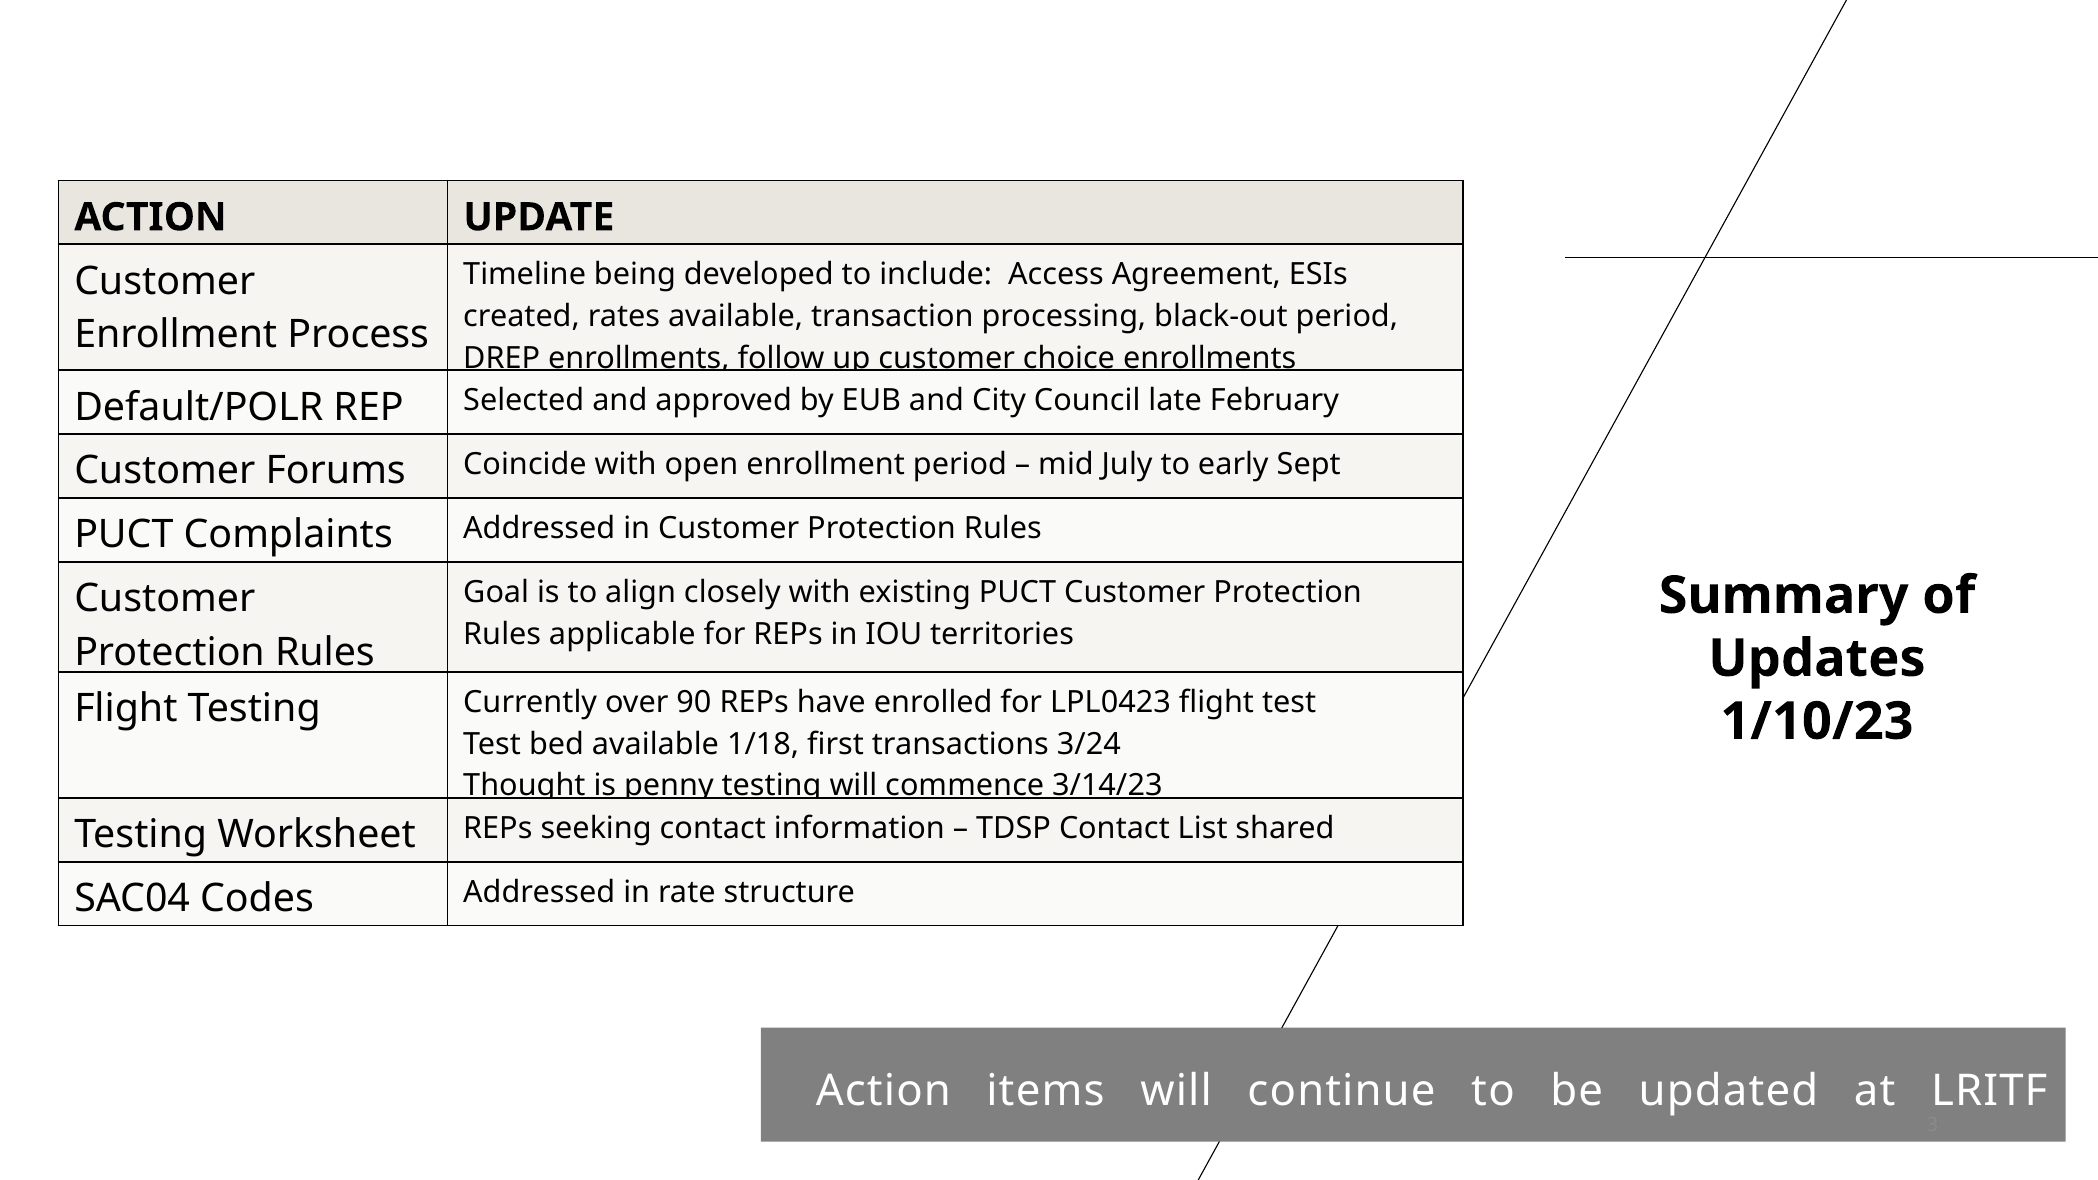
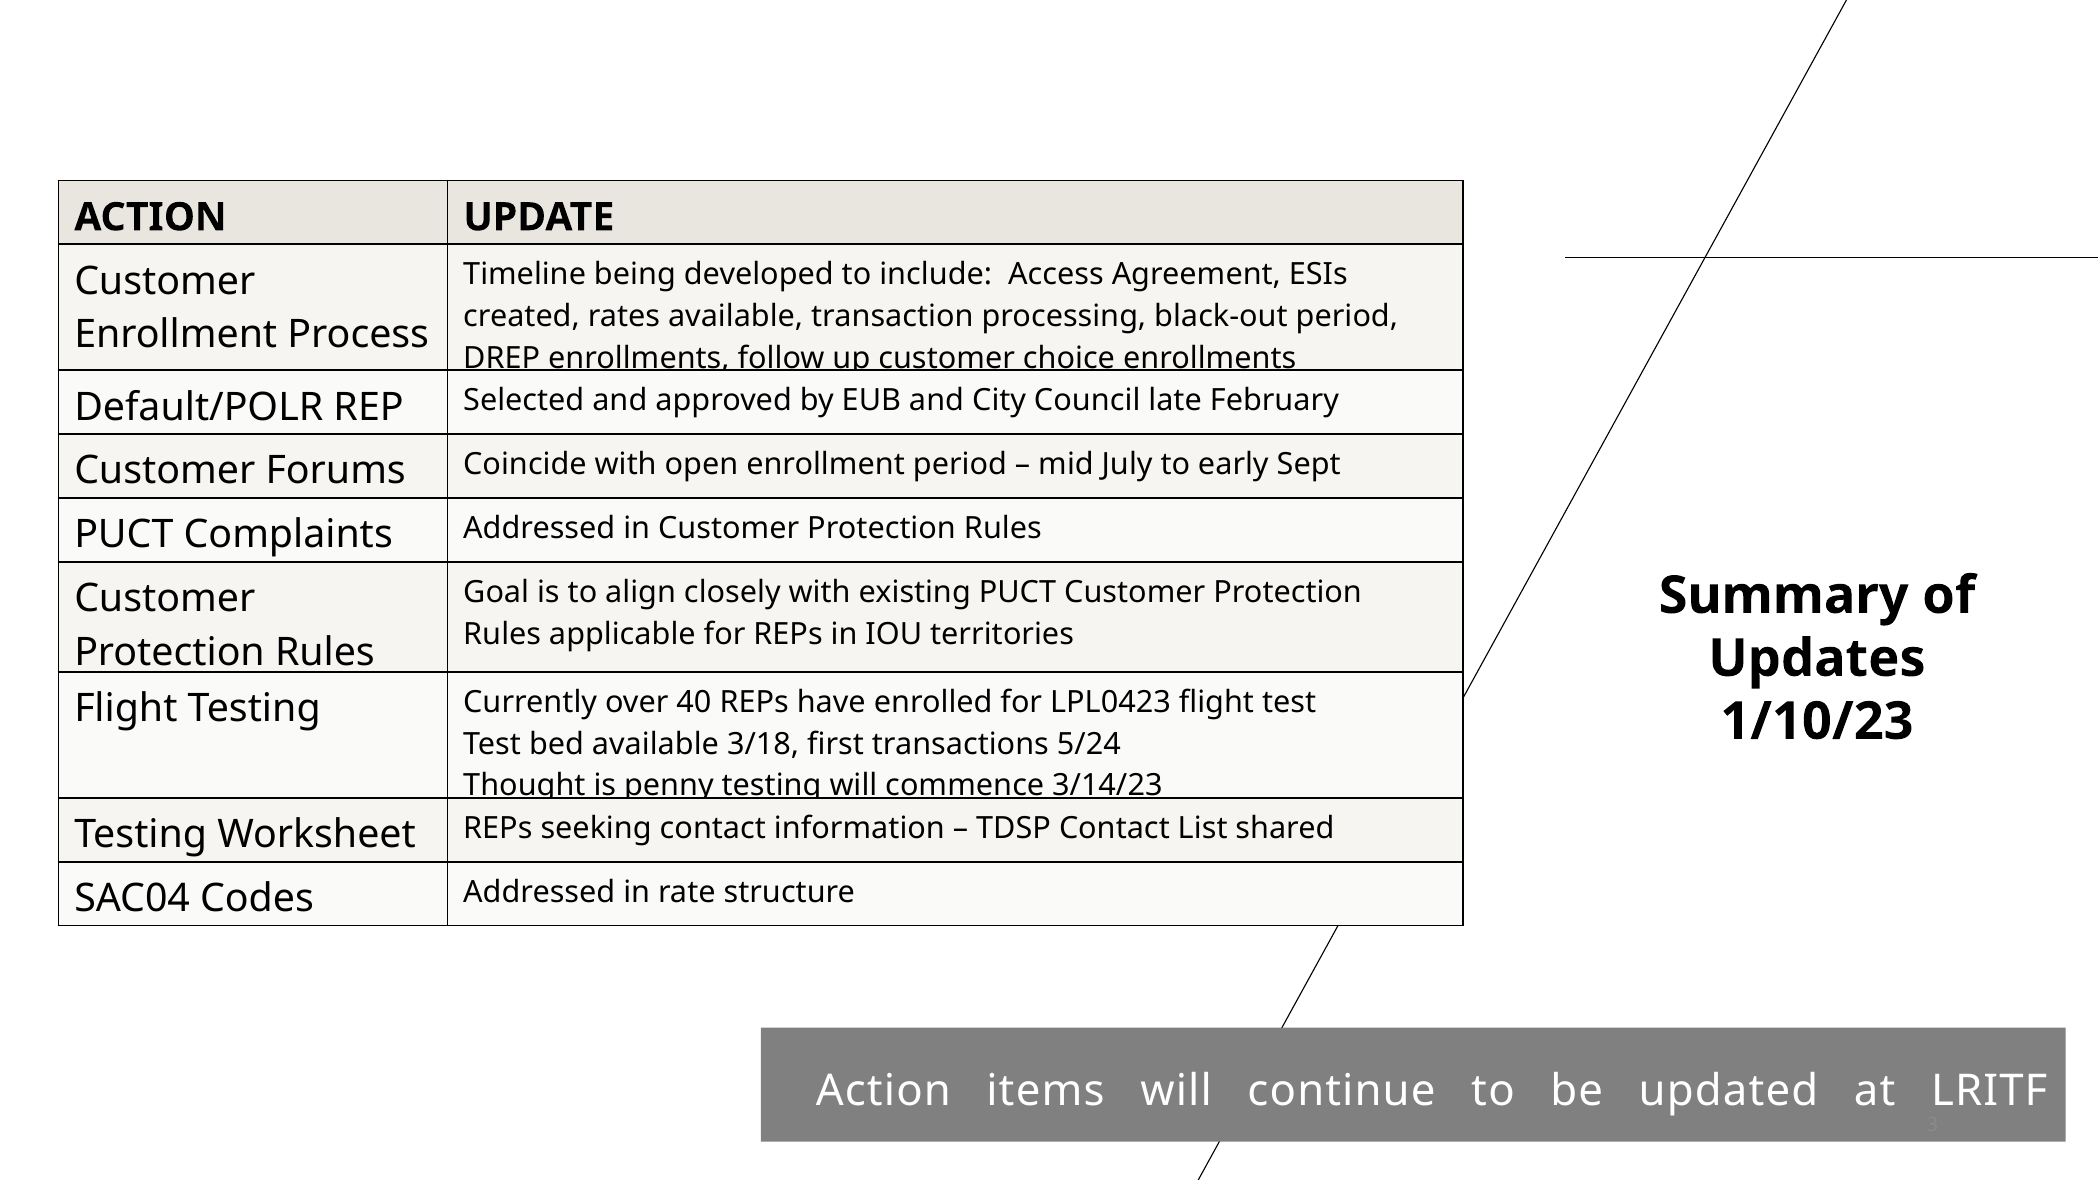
90: 90 -> 40
1/18: 1/18 -> 3/18
3/24: 3/24 -> 5/24
